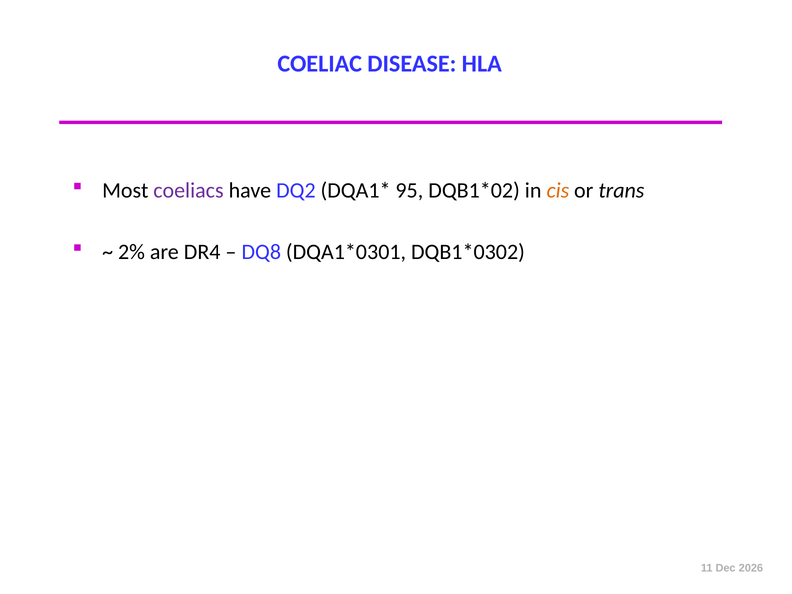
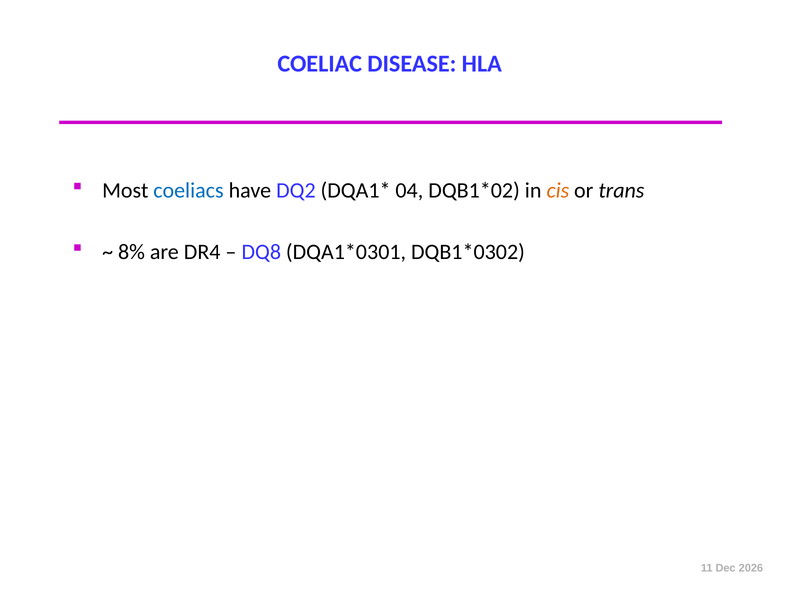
coeliacs colour: purple -> blue
95: 95 -> 04
2%: 2% -> 8%
